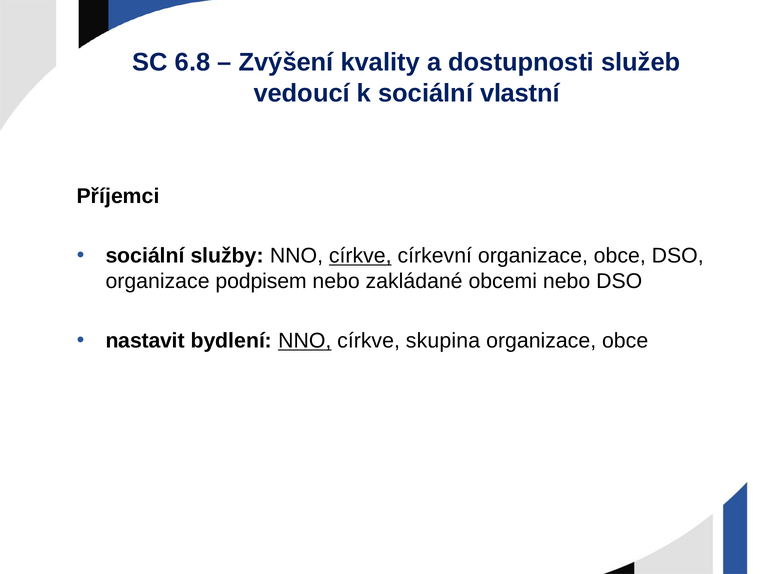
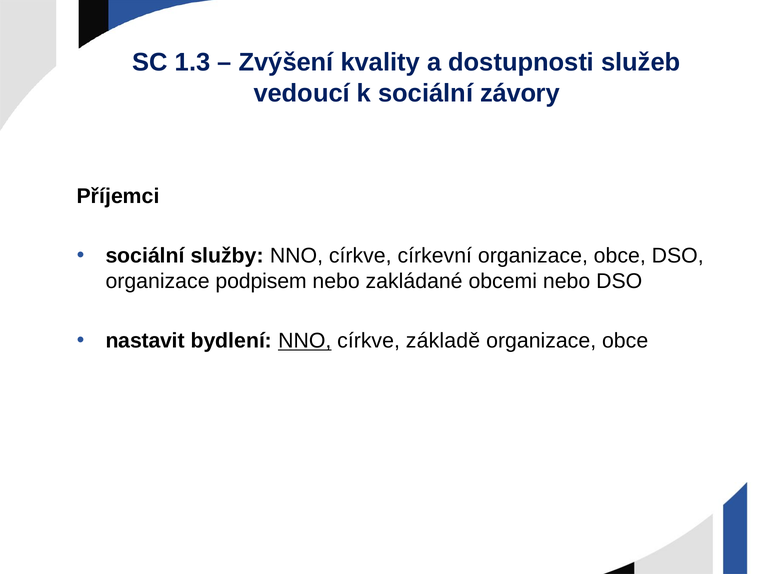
6.8: 6.8 -> 1.3
vlastní: vlastní -> závory
církve at (360, 256) underline: present -> none
skupina: skupina -> základě
